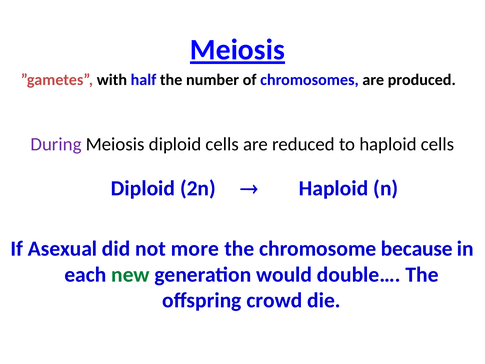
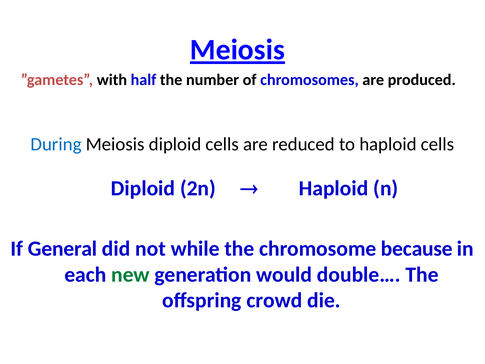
During colour: purple -> blue
Asexual: Asexual -> General
more: more -> while
